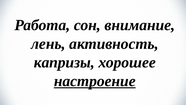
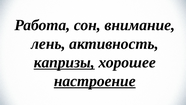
капризы underline: none -> present
